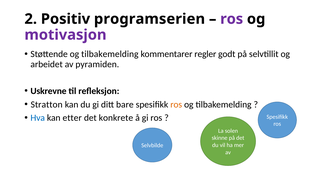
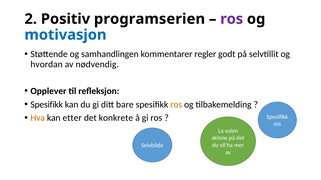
motivasjon colour: purple -> blue
Støttende og tilbakemelding: tilbakemelding -> samhandlingen
arbeidet: arbeidet -> hvordan
pyramiden: pyramiden -> nødvendig
Uskrevne: Uskrevne -> Opplever
Stratton at (47, 105): Stratton -> Spesifikk
Hva colour: blue -> orange
